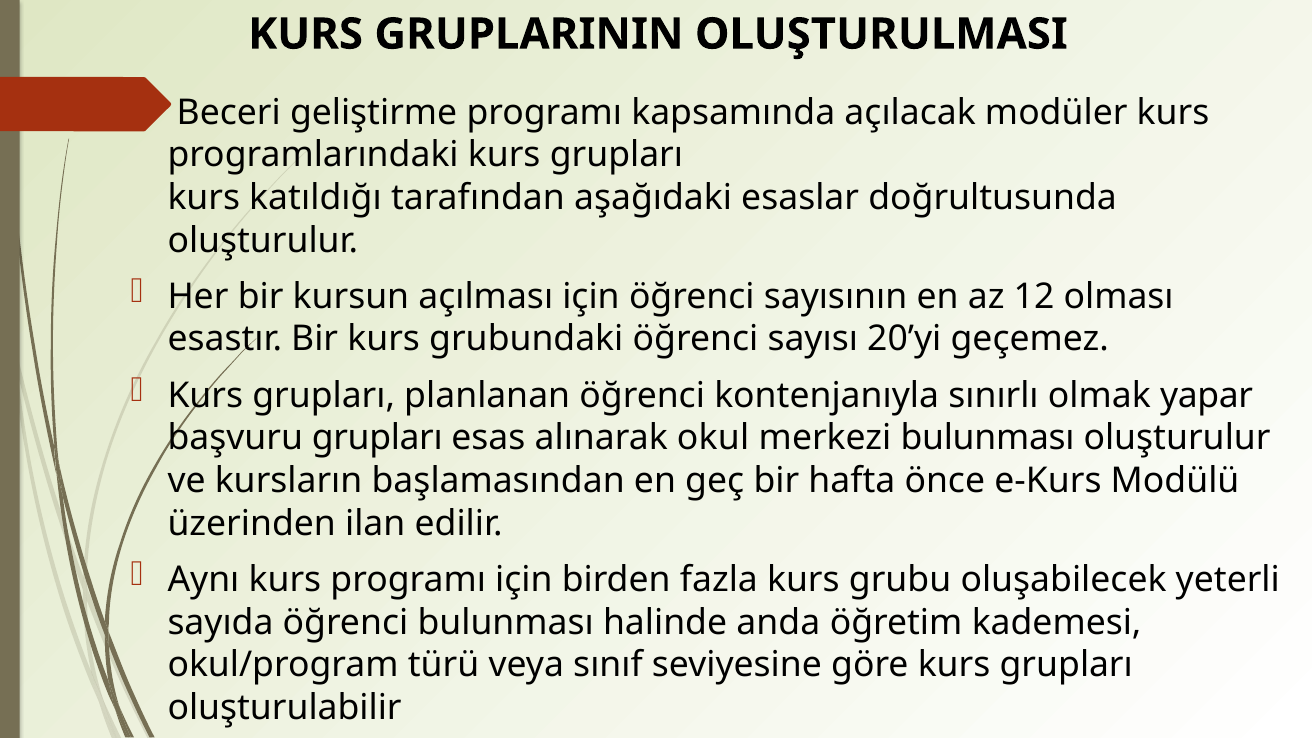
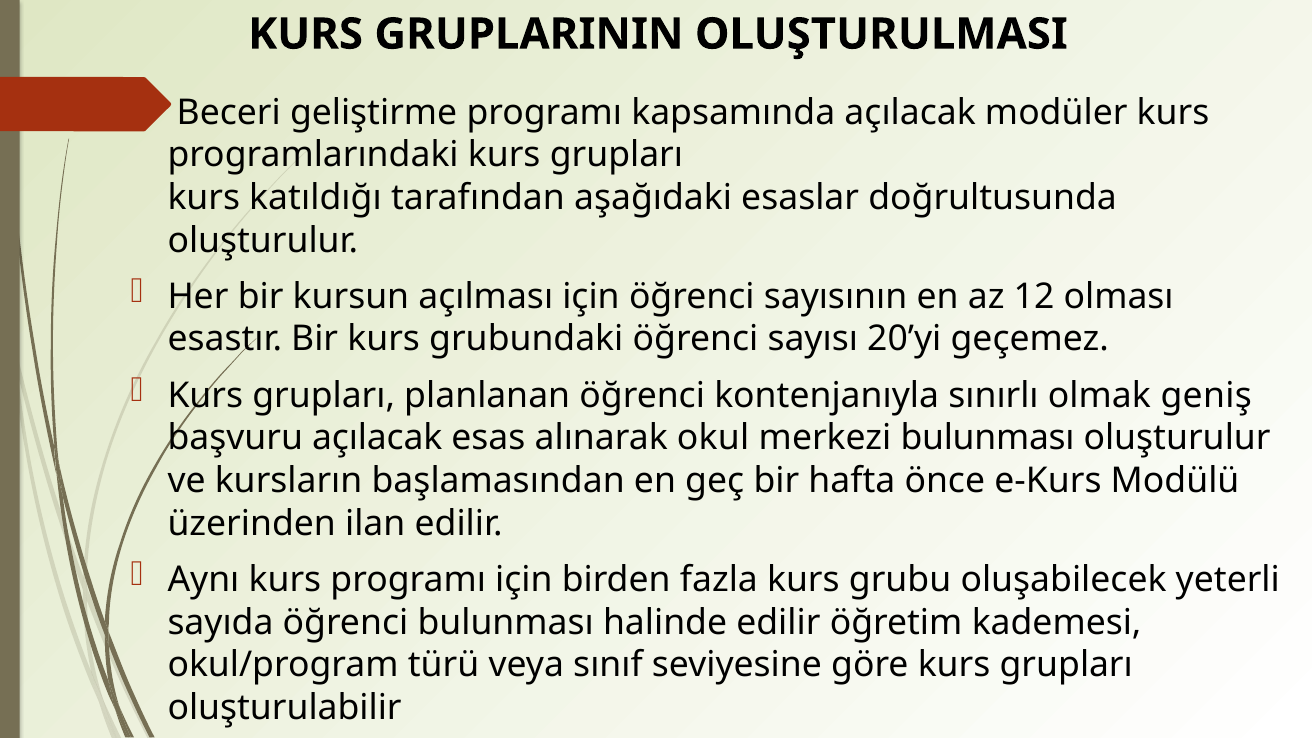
yapar: yapar -> geniş
başvuru grupları: grupları -> açılacak
halinde anda: anda -> edilir
